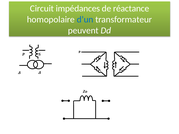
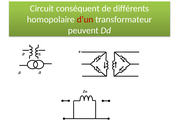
impédances: impédances -> conséquent
réactance: réactance -> différents
d’un colour: blue -> red
